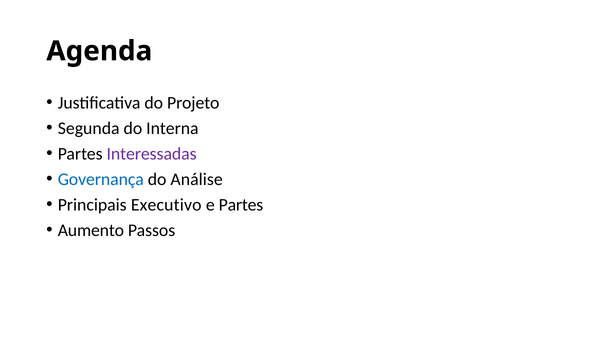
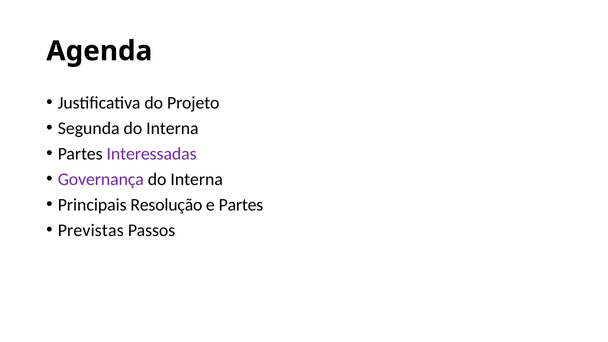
Governança colour: blue -> purple
Análise at (197, 179): Análise -> Interna
Executivo: Executivo -> Resolução
Aumento: Aumento -> Previstas
